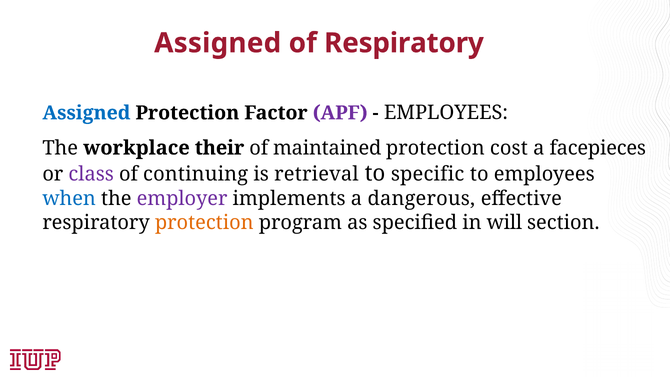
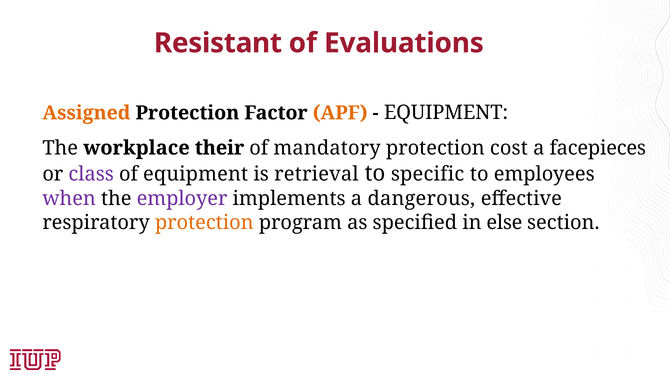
Assigned at (218, 43): Assigned -> Resistant
of Respiratory: Respiratory -> Evaluations
Assigned at (86, 113) colour: blue -> orange
APF colour: purple -> orange
EMPLOYEES at (446, 113): EMPLOYEES -> EQUIPMENT
maintained: maintained -> mandatory
of continuing: continuing -> equipment
when colour: blue -> purple
will: will -> else
